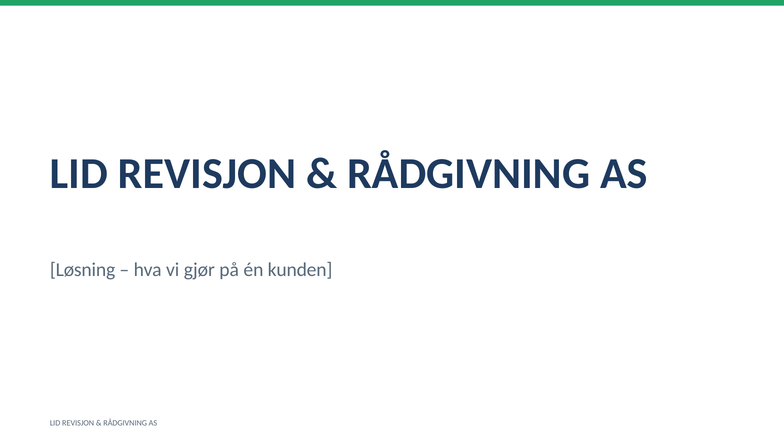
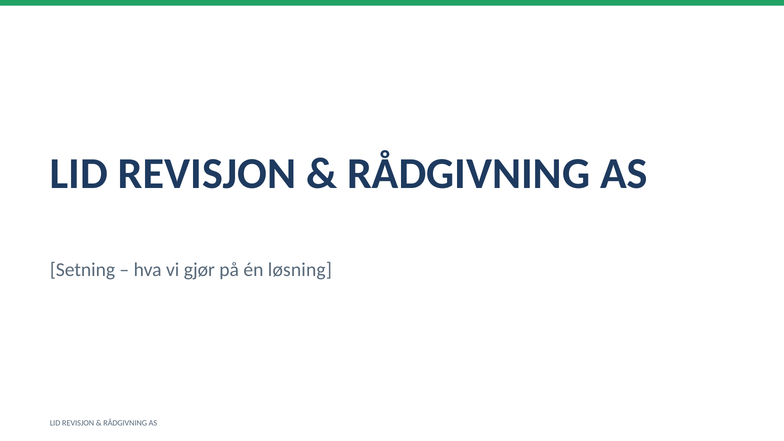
Løsning: Løsning -> Setning
kunden: kunden -> løsning
